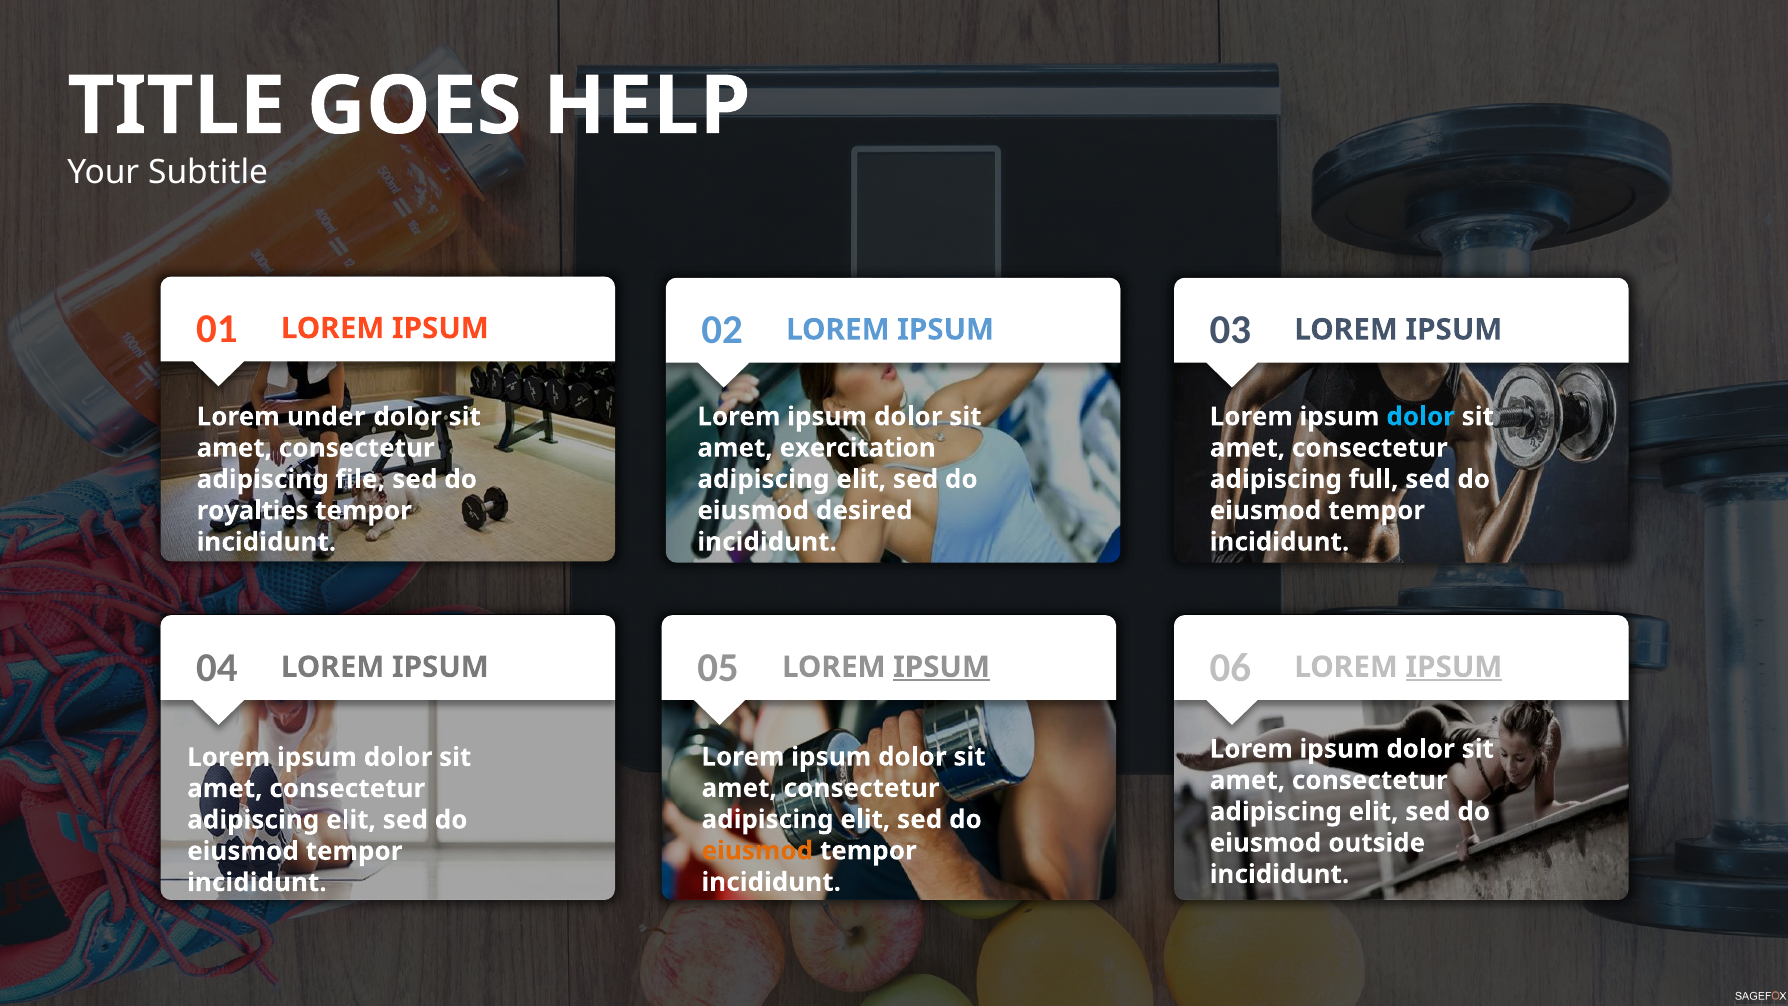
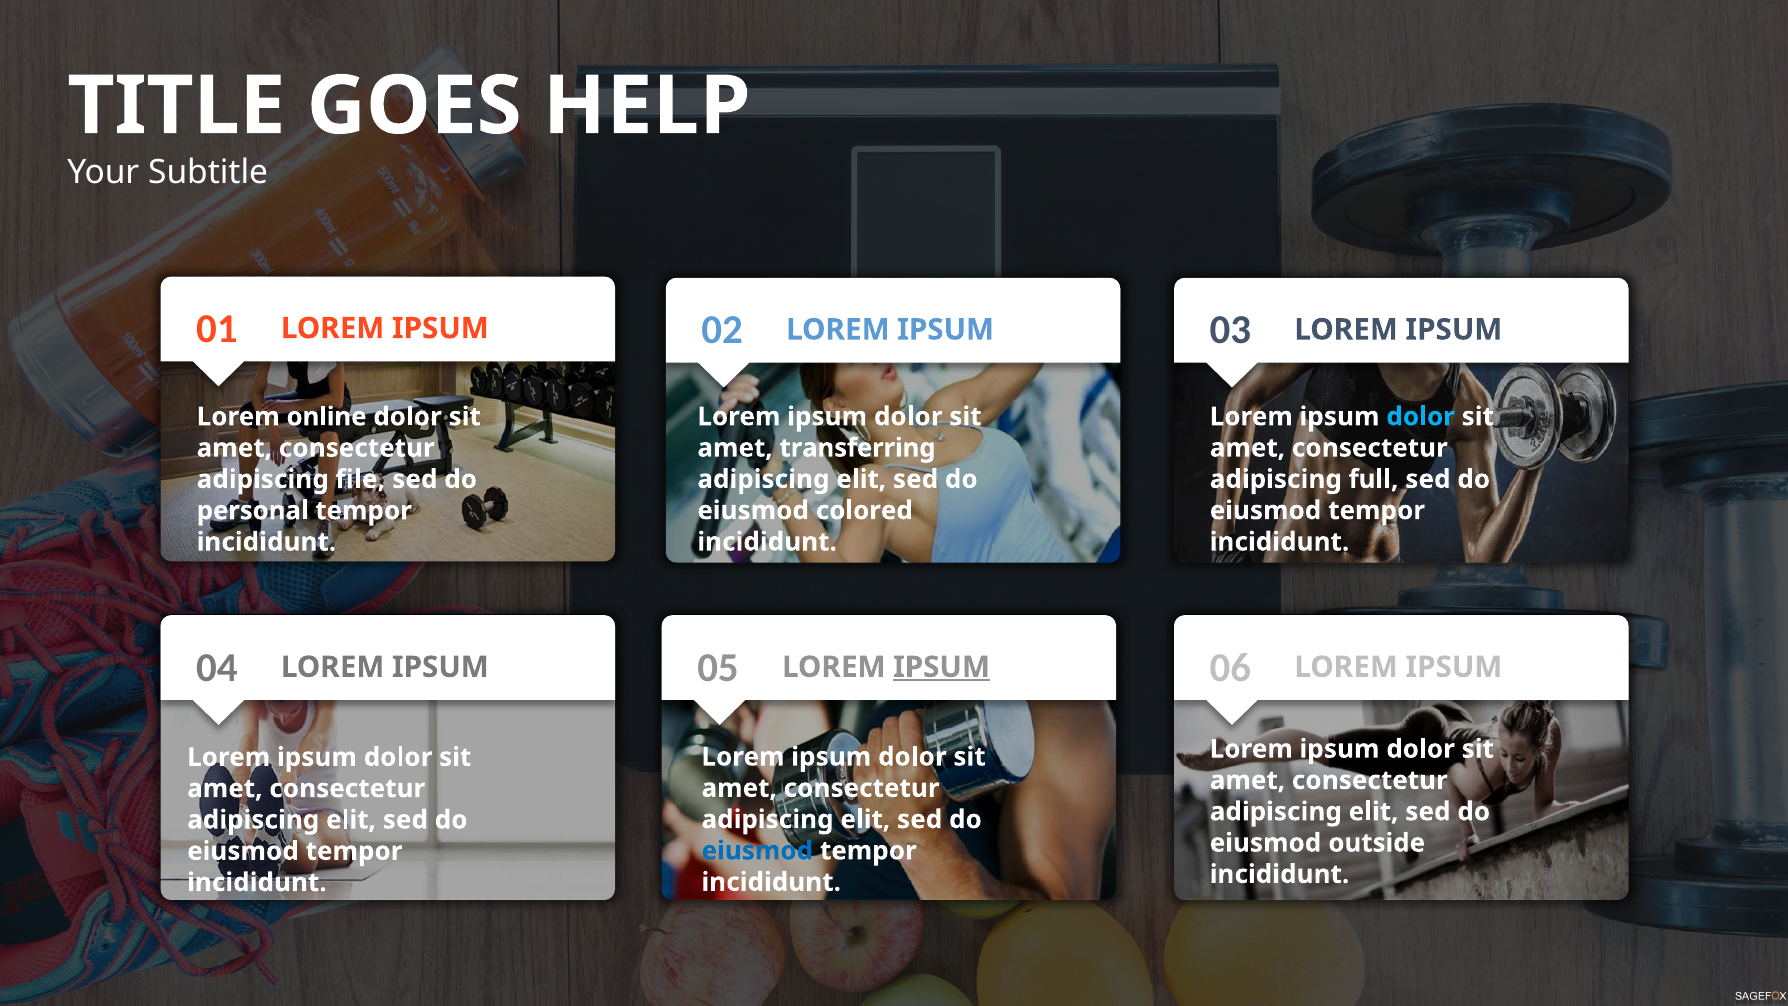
under: under -> online
exercitation: exercitation -> transferring
desired: desired -> colored
royalties: royalties -> personal
IPSUM at (1454, 667) underline: present -> none
eiusmod at (757, 851) colour: orange -> blue
